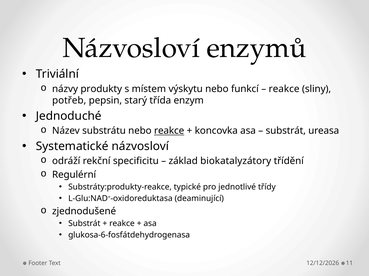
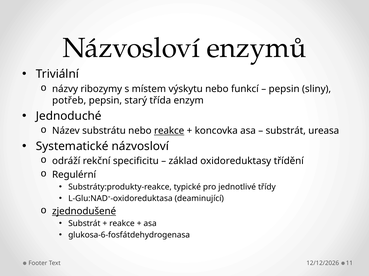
produkty: produkty -> ribozymy
reakce at (284, 89): reakce -> pepsin
biokatalyzátory: biokatalyzátory -> oxidoreduktasy
zjednodušené underline: none -> present
